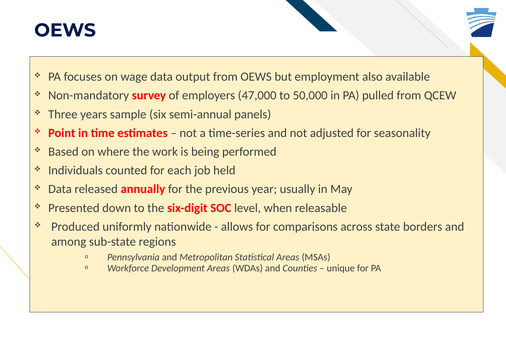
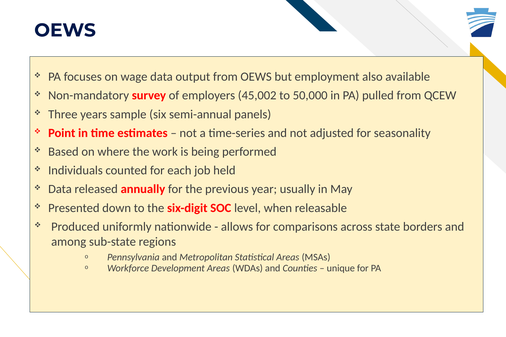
47,000: 47,000 -> 45,002
